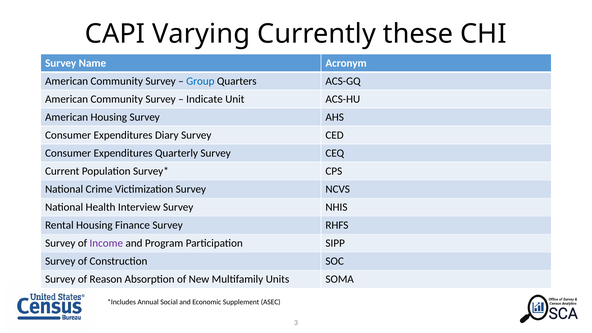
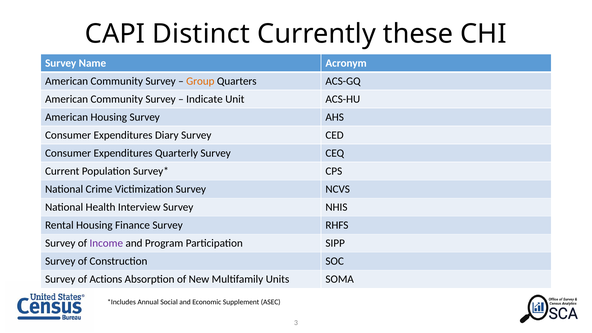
Varying: Varying -> Distinct
Group colour: blue -> orange
Reason: Reason -> Actions
